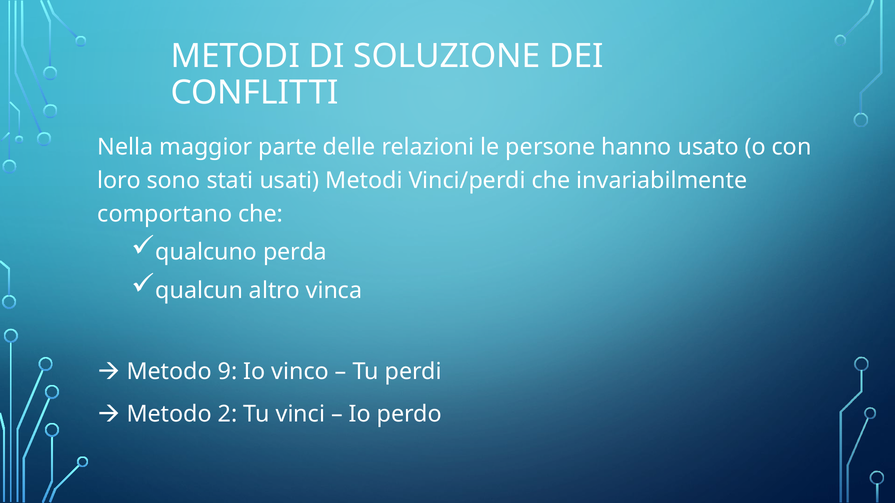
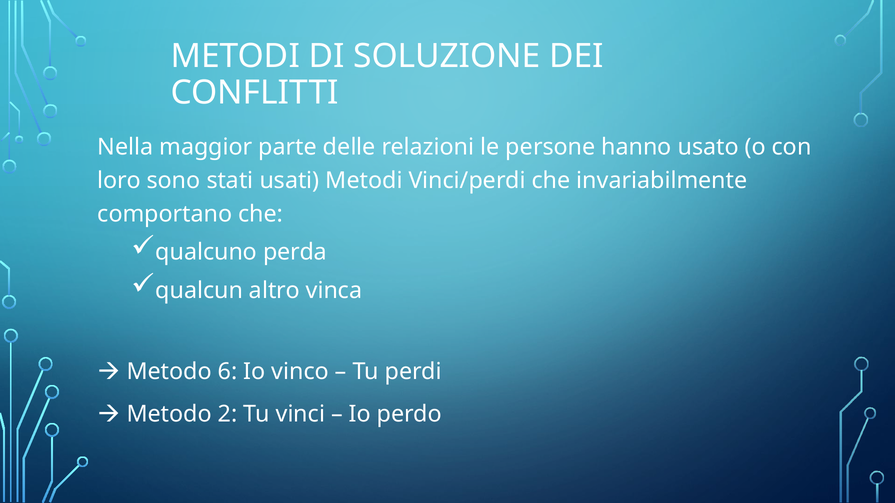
9: 9 -> 6
